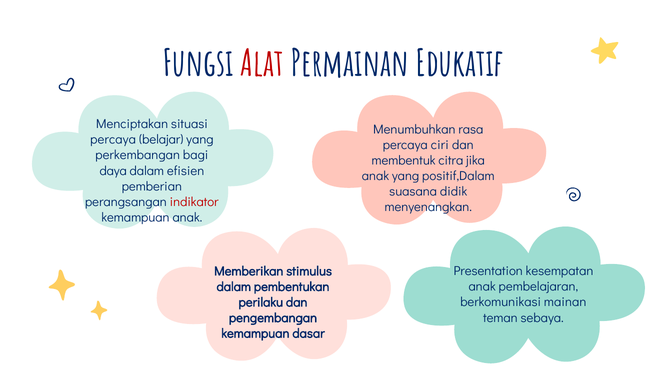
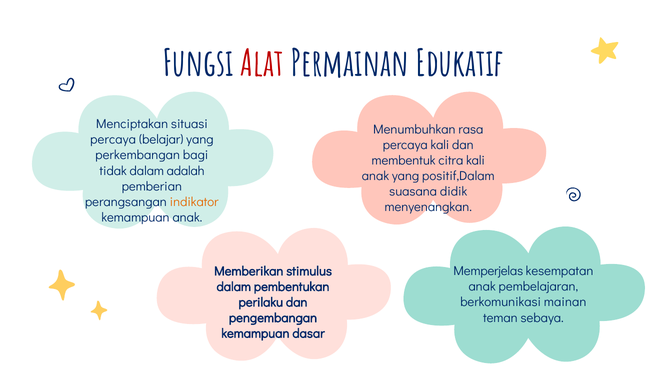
percaya ciri: ciri -> kali
citra jika: jika -> kali
daya: daya -> tidak
efisien: efisien -> adalah
indikator colour: red -> orange
Presentation: Presentation -> Memperjelas
